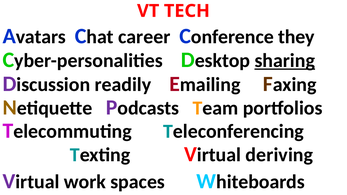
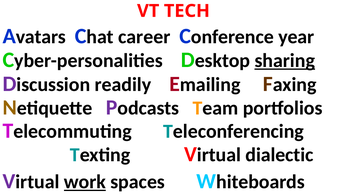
they: they -> year
deriving: deriving -> dialectic
work underline: none -> present
